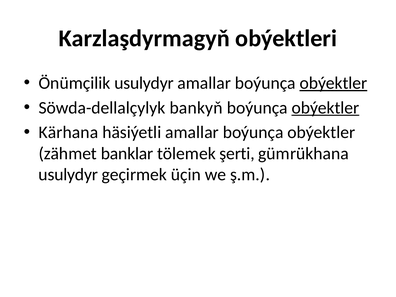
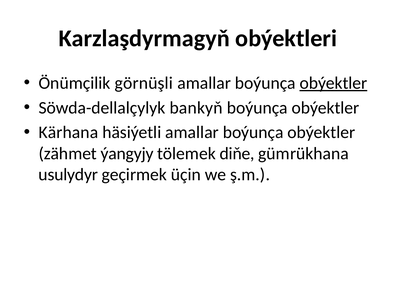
Önümçilik usulydyr: usulydyr -> görnüşli
obýektler at (325, 108) underline: present -> none
banklar: banklar -> ýangyjy
şerti: şerti -> diňe
